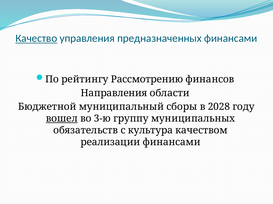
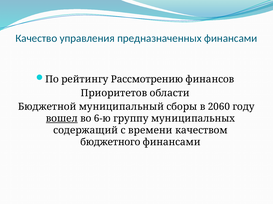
Качество underline: present -> none
Направления: Направления -> Приоритетов
2028: 2028 -> 2060
3-ю: 3-ю -> 6-ю
обязательств: обязательств -> содержащий
культура: культура -> времени
реализации: реализации -> бюджетного
